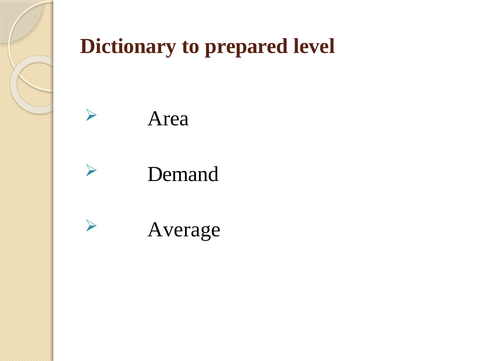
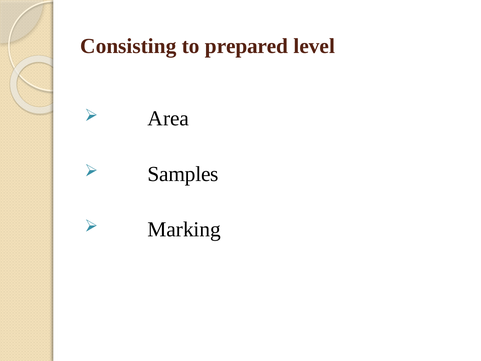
Dictionary: Dictionary -> Consisting
Demand: Demand -> Samples
Average: Average -> Marking
